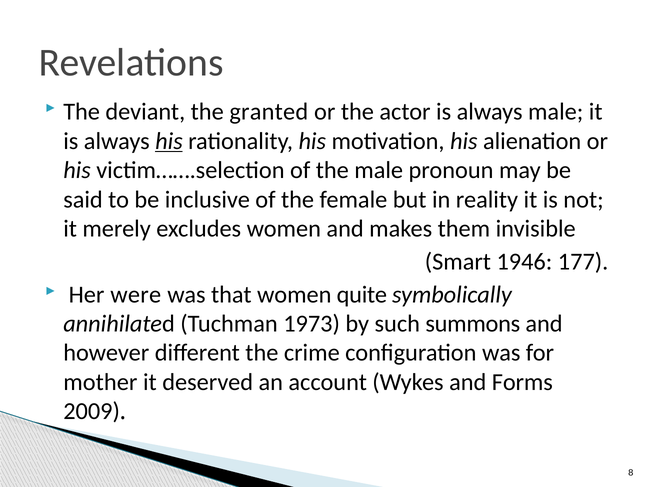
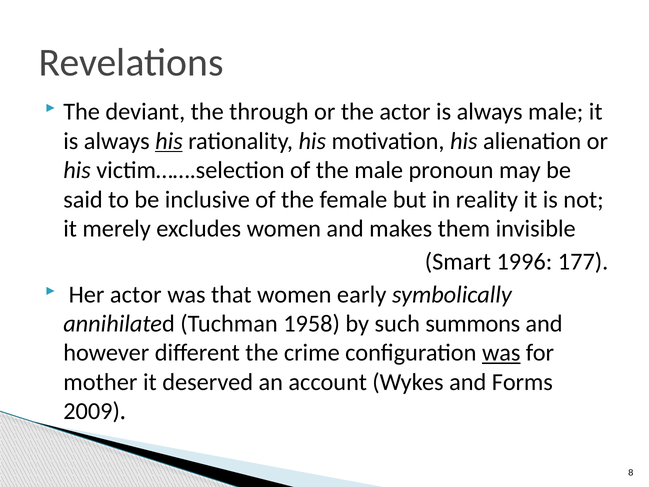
granted: granted -> through
1946: 1946 -> 1996
Her were: were -> actor
quite: quite -> early
1973: 1973 -> 1958
was at (501, 353) underline: none -> present
